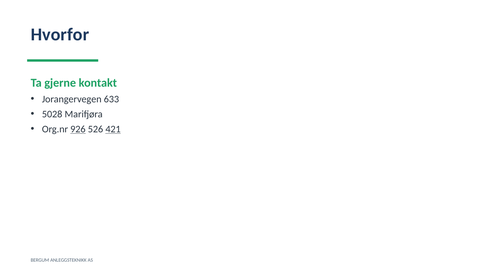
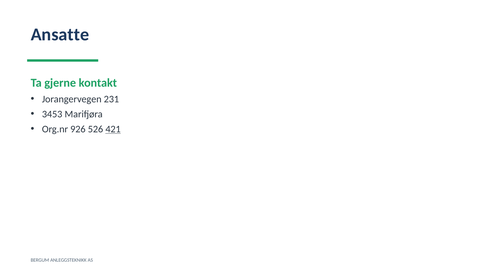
Hvorfor: Hvorfor -> Ansatte
633: 633 -> 231
5028: 5028 -> 3453
926 underline: present -> none
